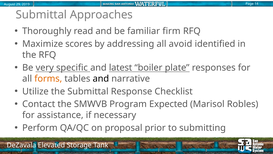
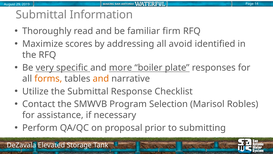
Approaches: Approaches -> Information
latest: latest -> more
and at (101, 78) colour: black -> orange
Expected: Expected -> Selection
